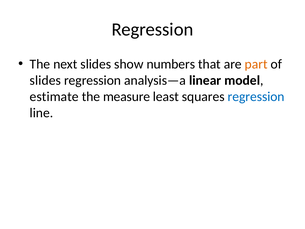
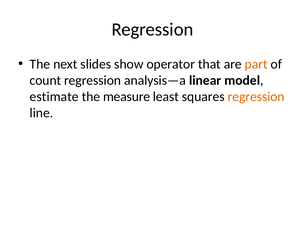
numbers: numbers -> operator
slides at (45, 80): slides -> count
regression at (256, 97) colour: blue -> orange
